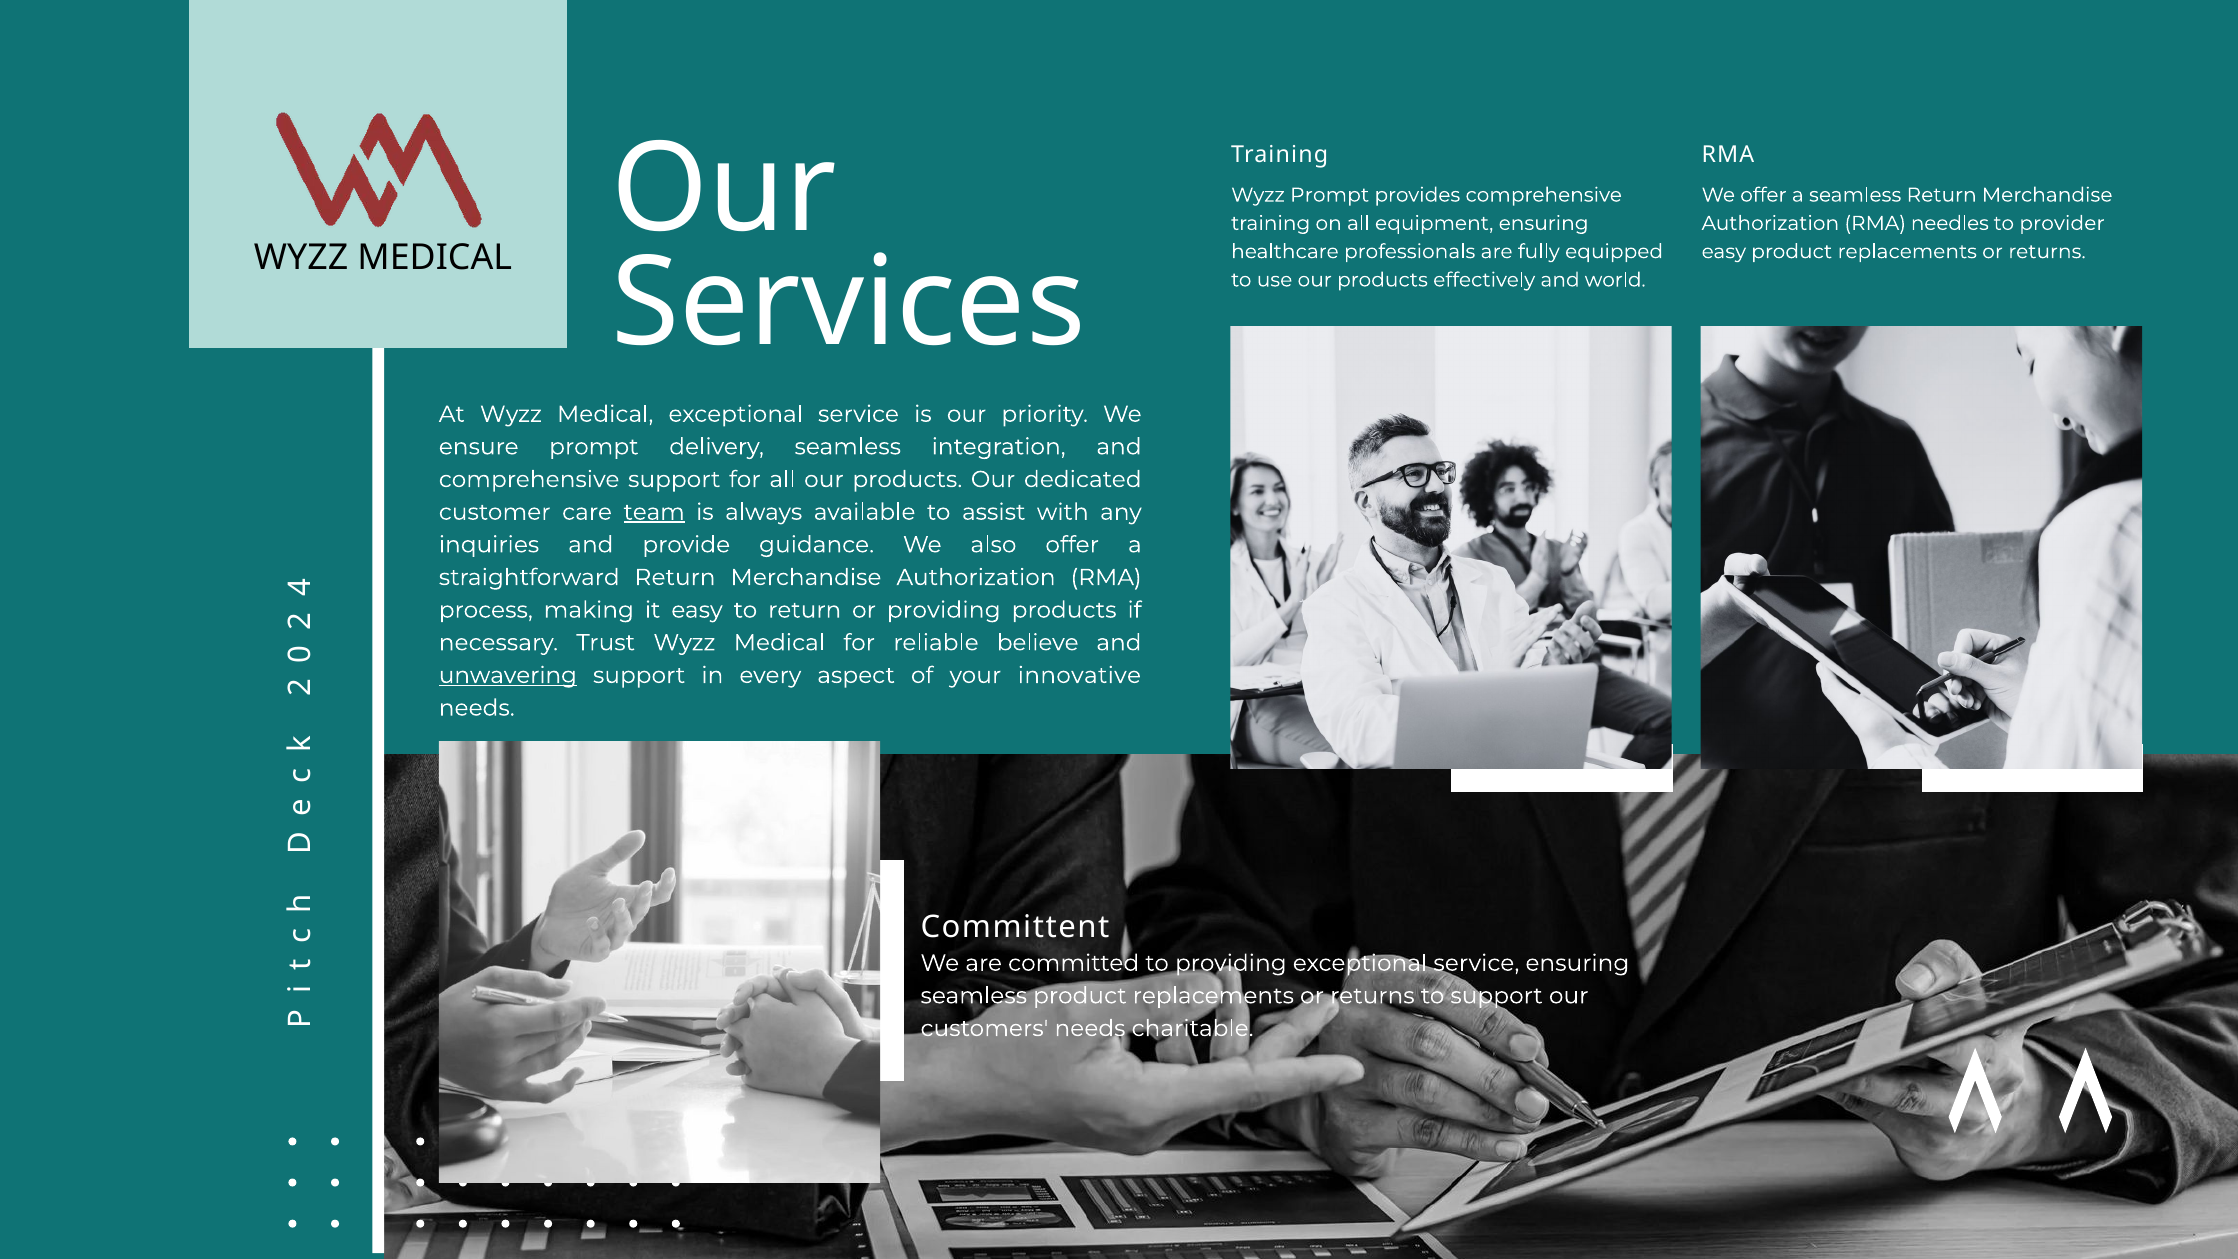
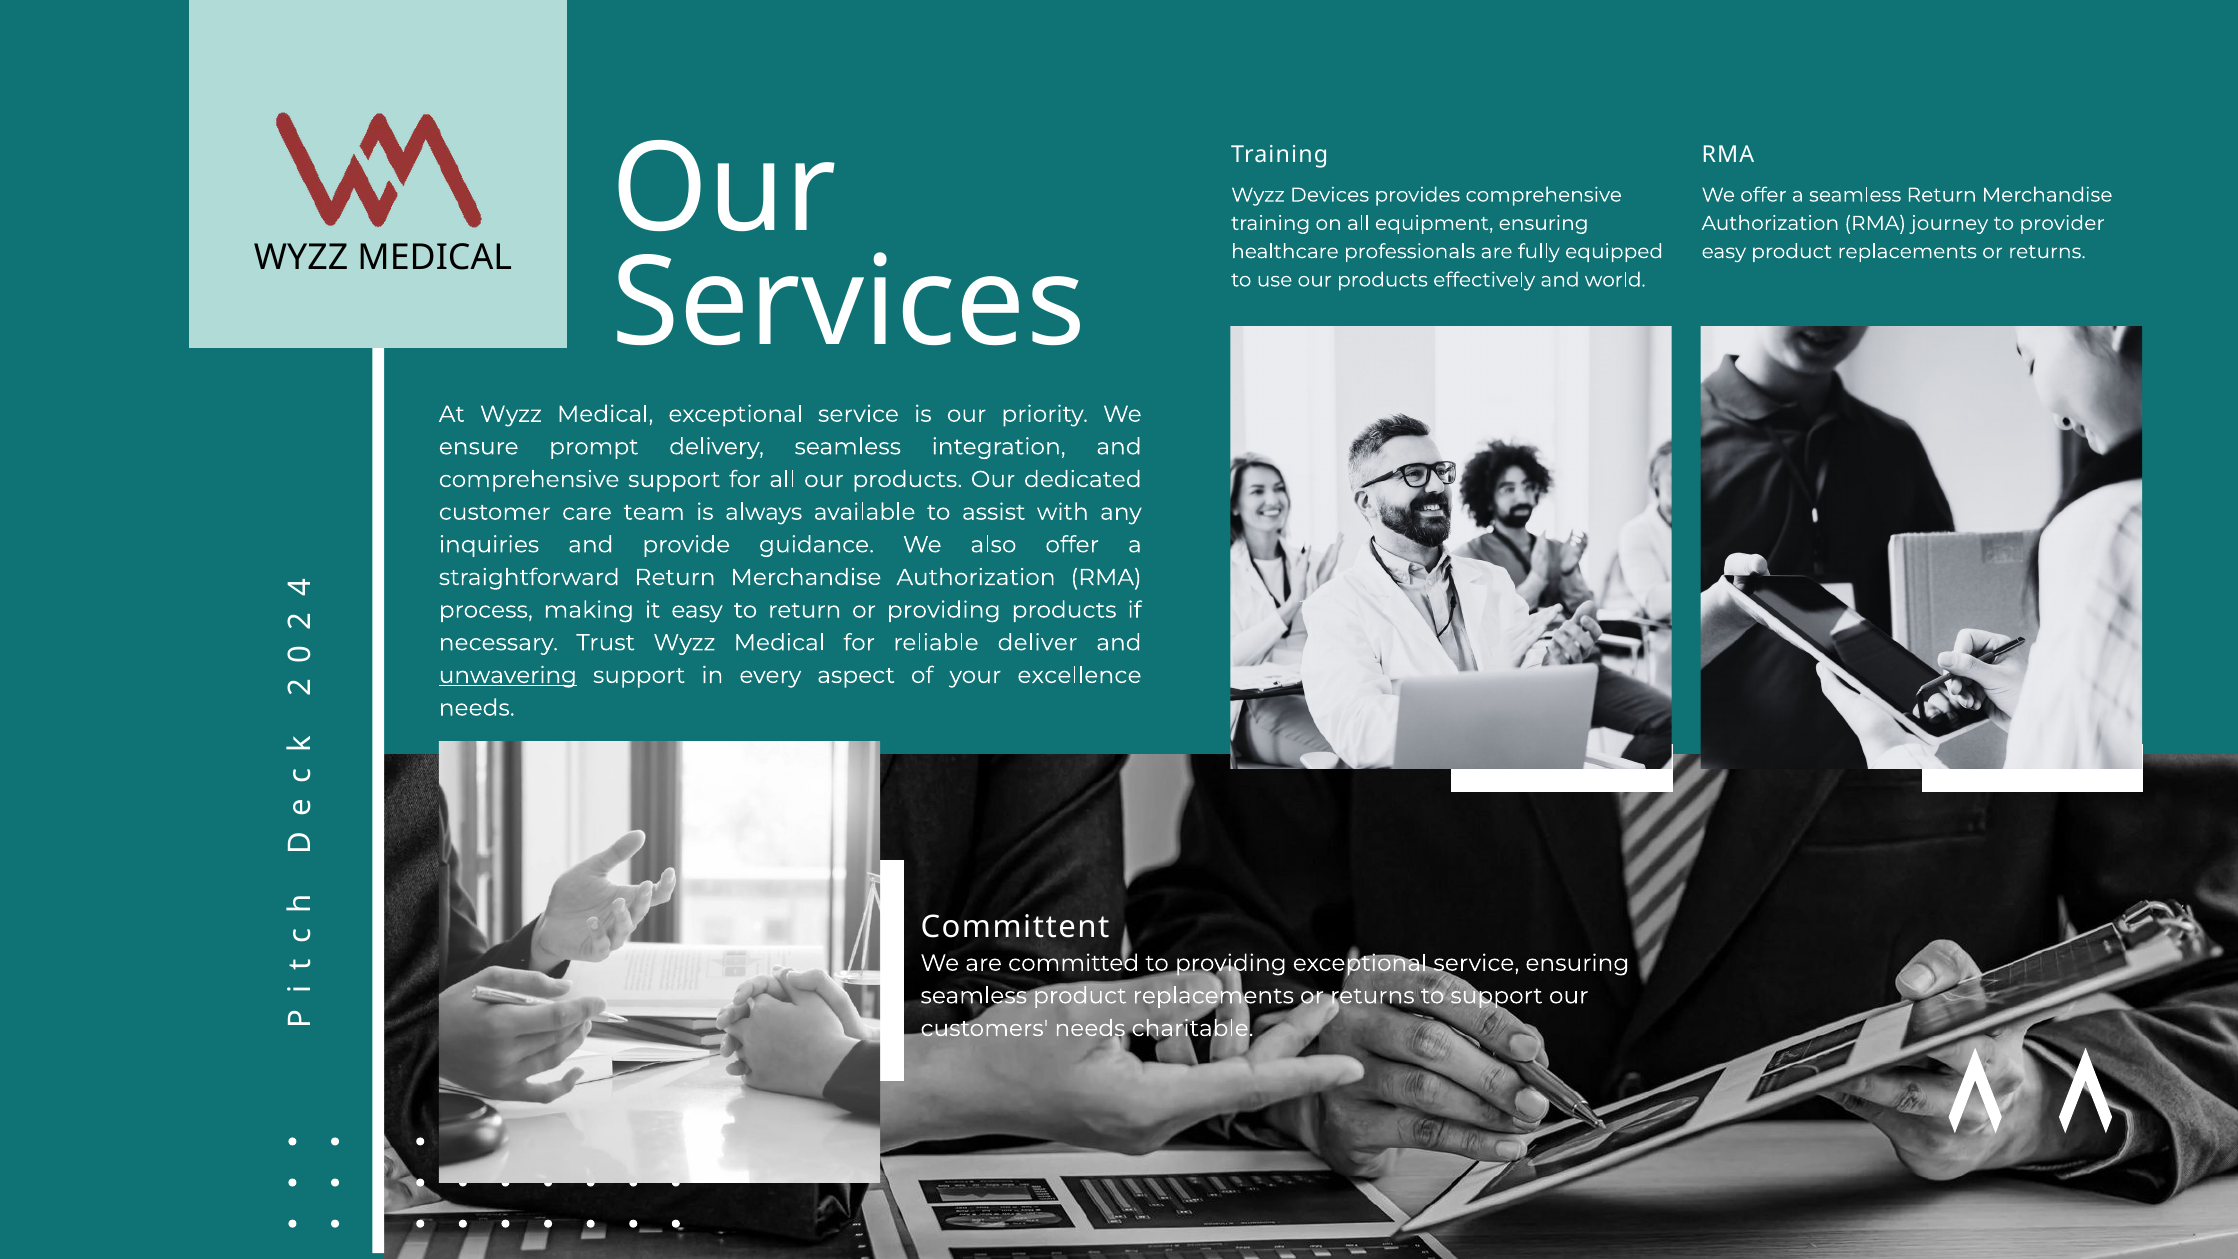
Wyzz Prompt: Prompt -> Devices
needles: needles -> journey
team underline: present -> none
believe: believe -> deliver
innovative: innovative -> excellence
